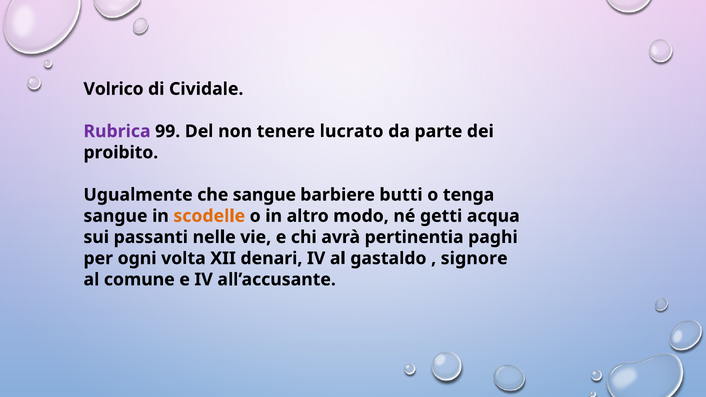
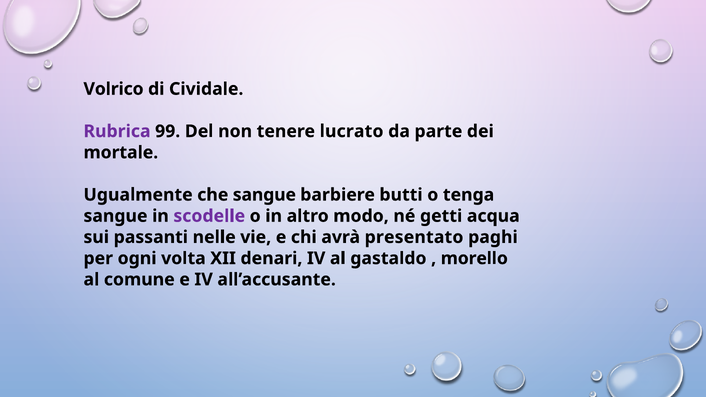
proibito: proibito -> mortale
scodelle colour: orange -> purple
pertinentia: pertinentia -> presentato
signore: signore -> morello
